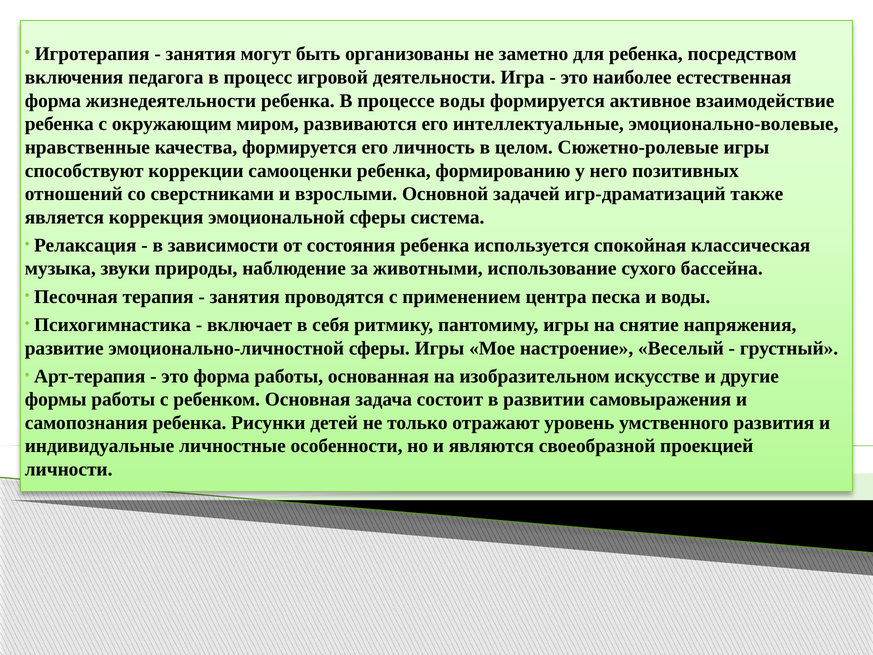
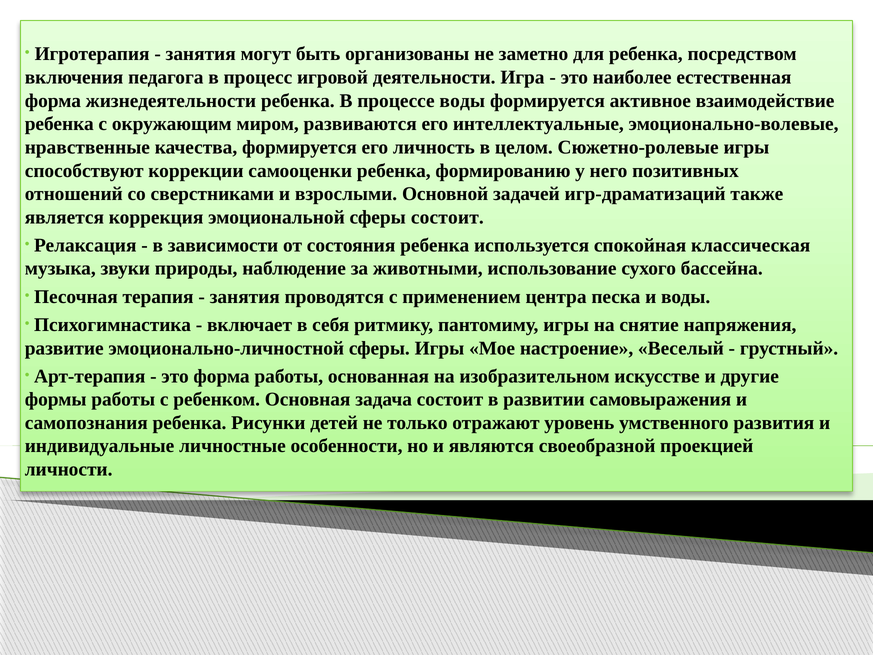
сферы система: система -> состоит
